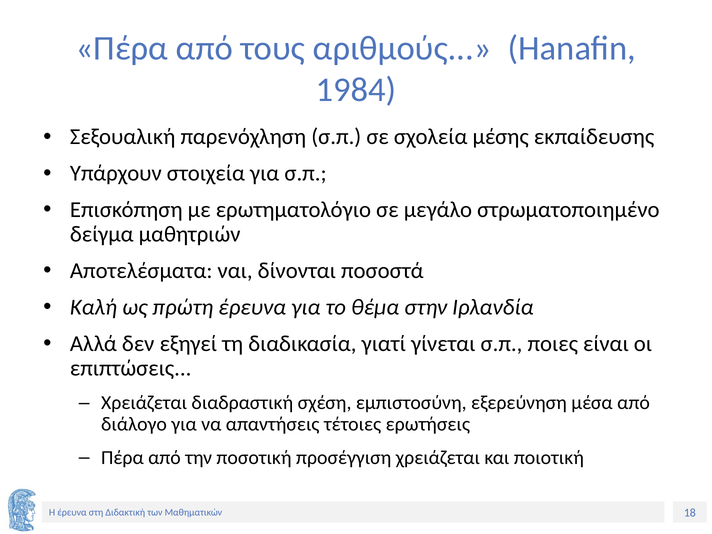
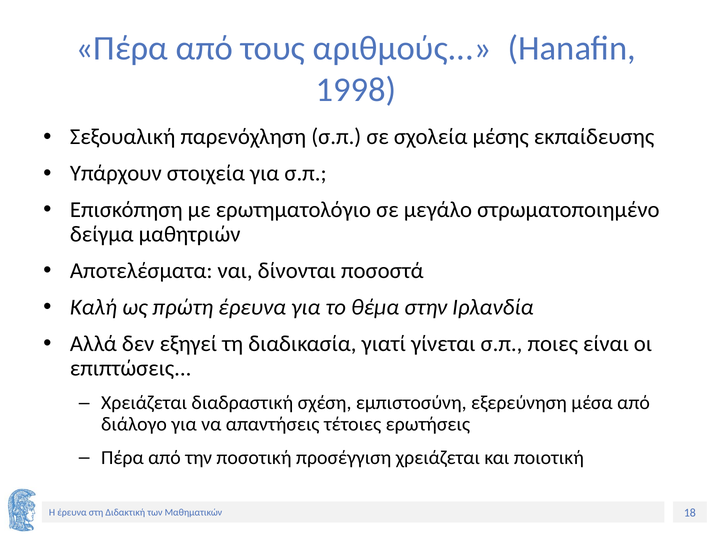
1984: 1984 -> 1998
